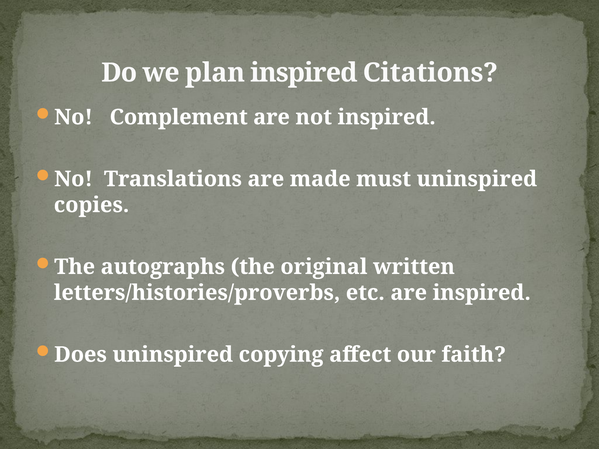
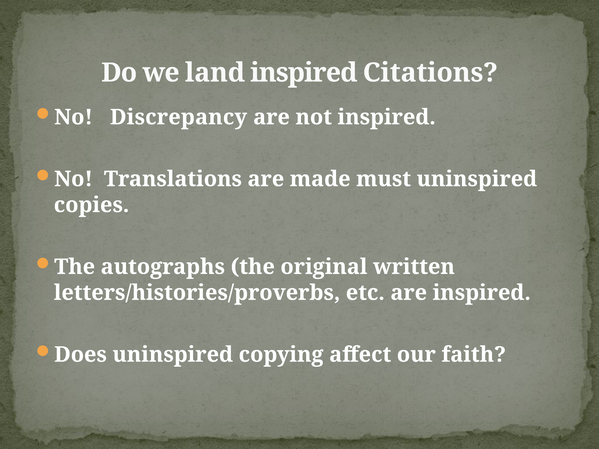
plan: plan -> land
Complement: Complement -> Discrepancy
